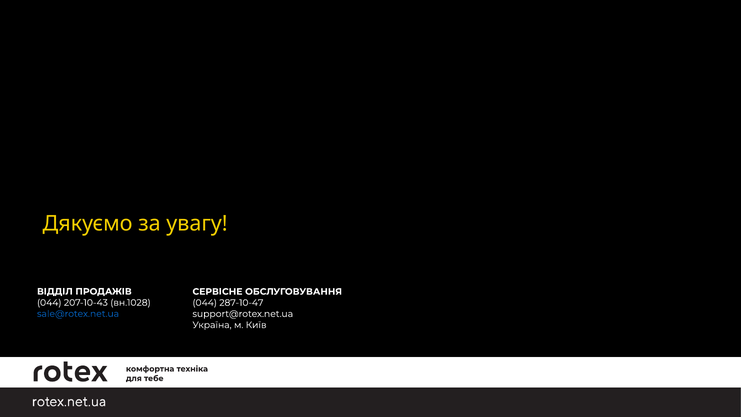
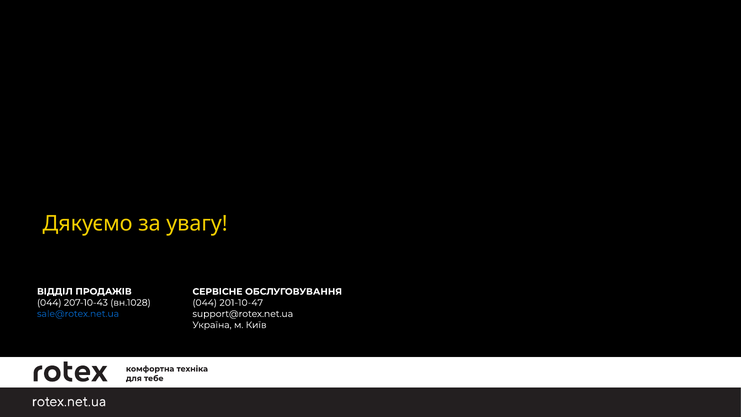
287-10-47: 287-10-47 -> 201-10-47
